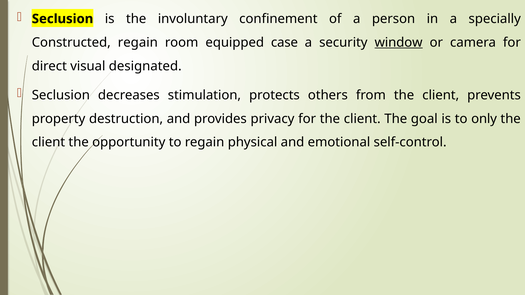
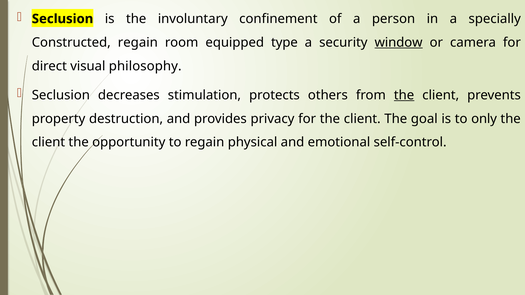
case: case -> type
designated: designated -> philosophy
the at (404, 95) underline: none -> present
